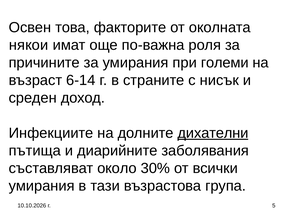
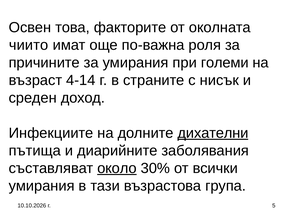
някои: някои -> чиито
6-14: 6-14 -> 4-14
около underline: none -> present
